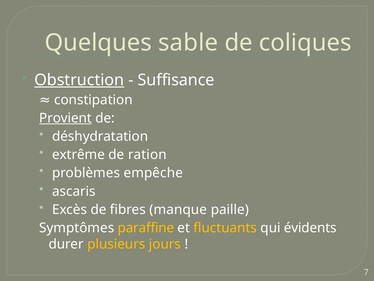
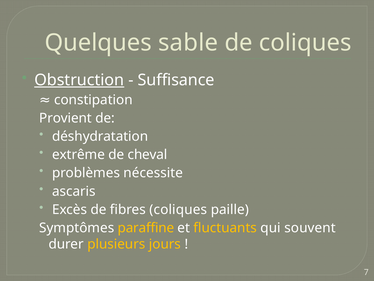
Provient underline: present -> none
ration: ration -> cheval
empêche: empêche -> nécessite
fibres manque: manque -> coliques
évidents: évidents -> souvent
